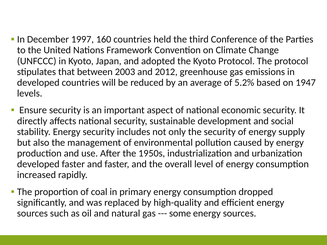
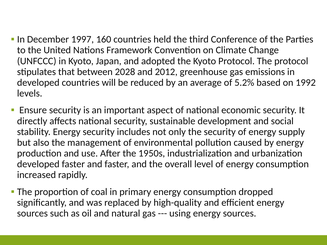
2003: 2003 -> 2028
1947: 1947 -> 1992
some: some -> using
